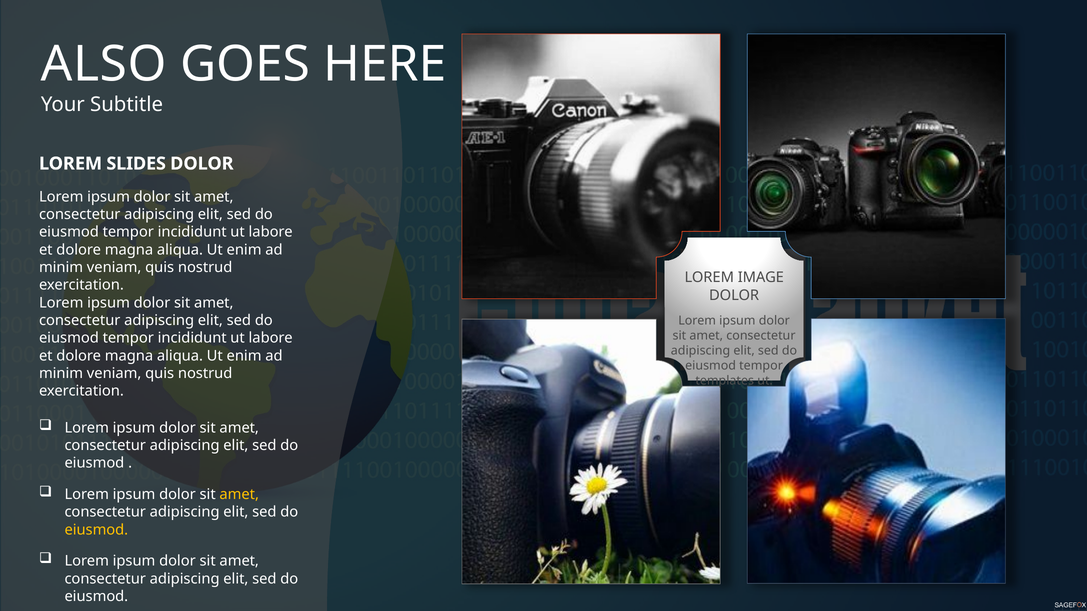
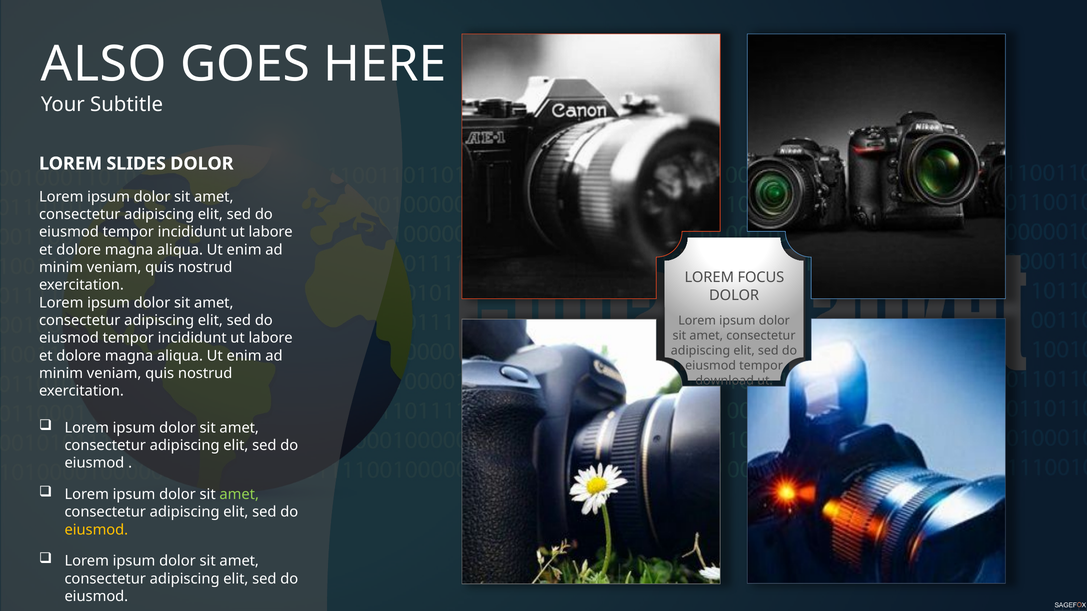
IMAGE: IMAGE -> FOCUS
templates: templates -> download
amet at (239, 495) colour: yellow -> light green
